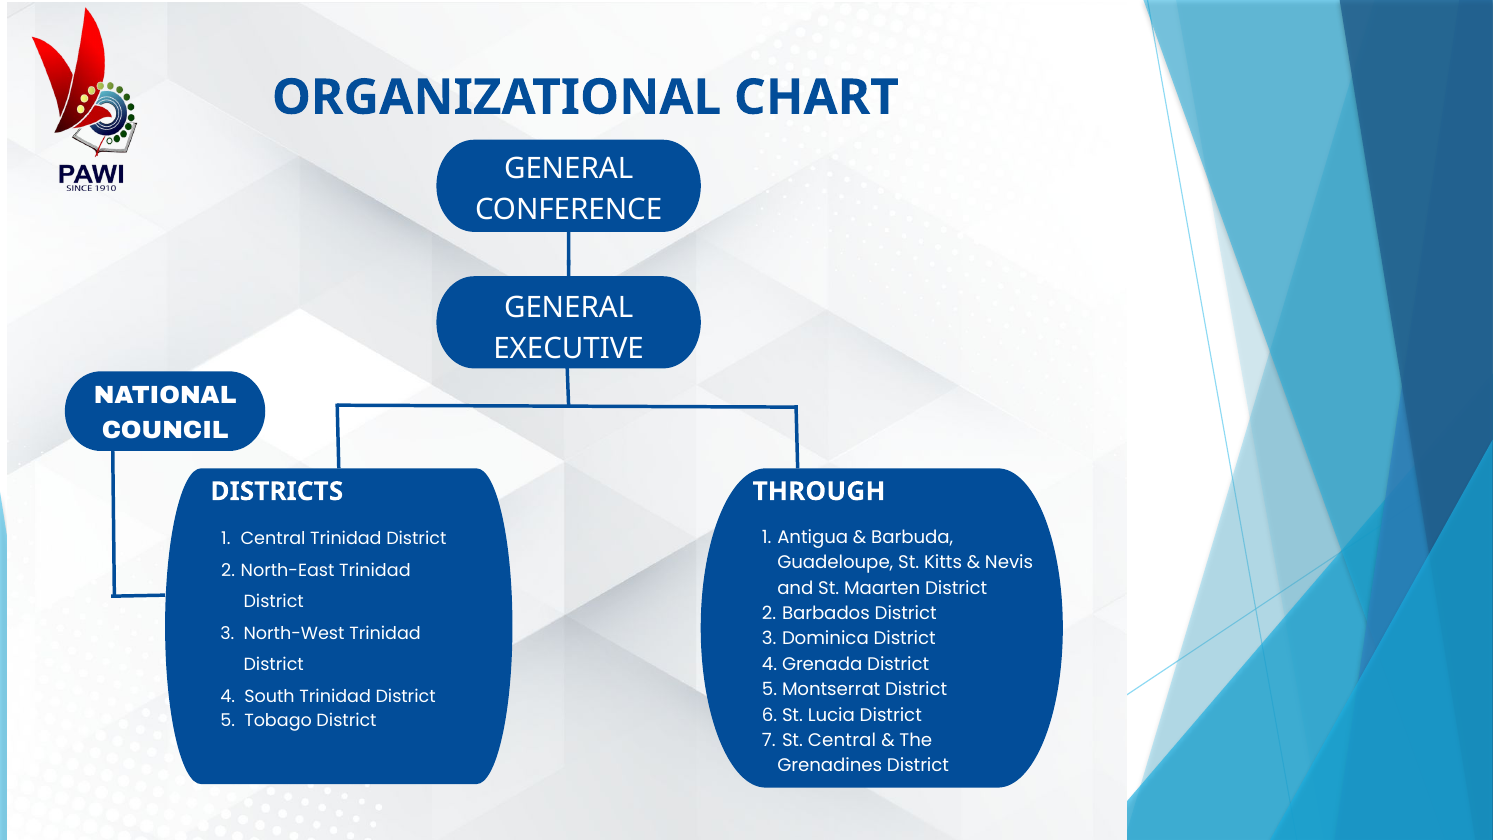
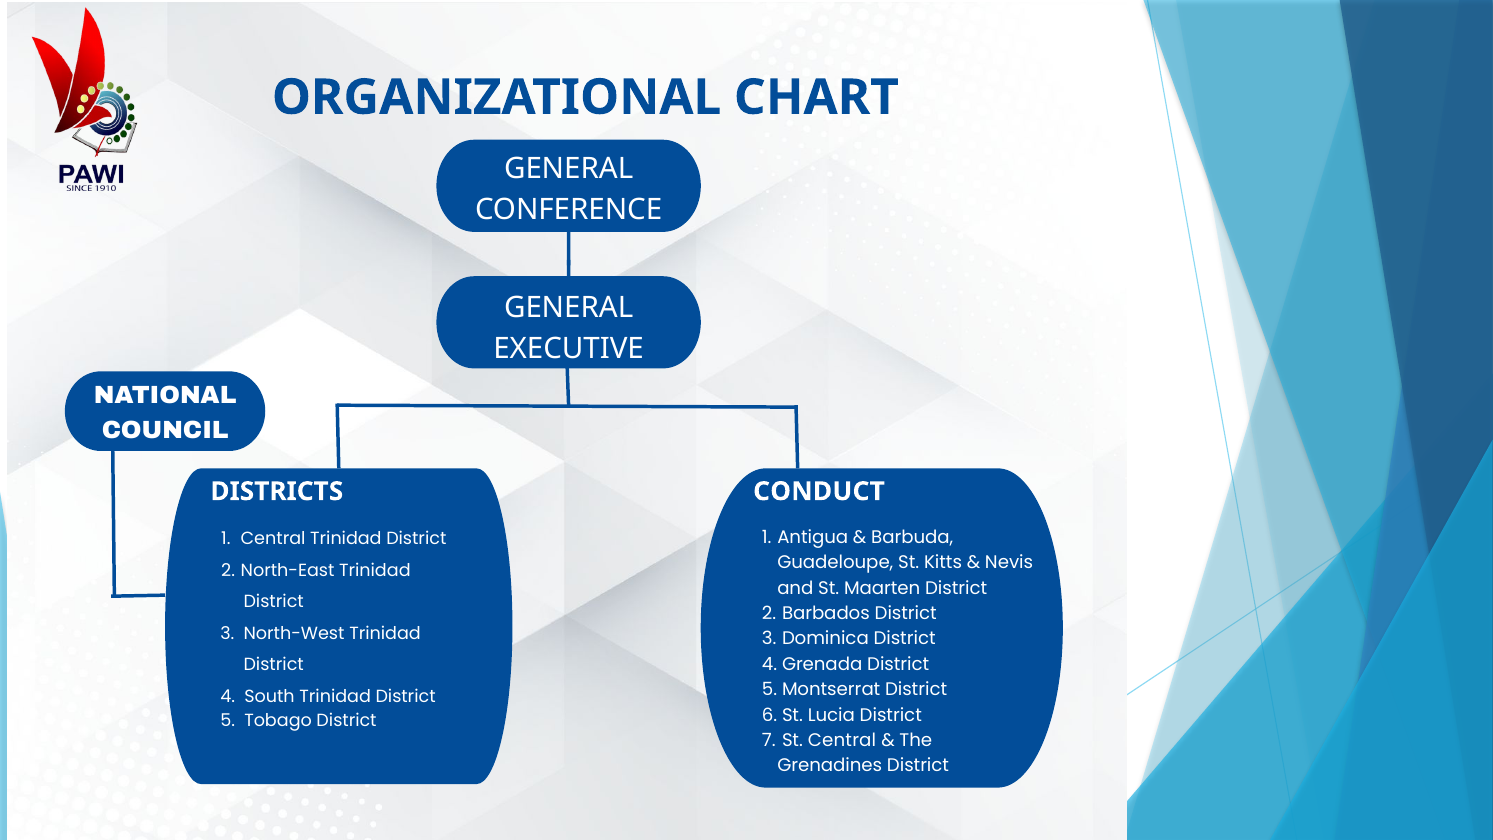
THROUGH: THROUGH -> CONDUCT
